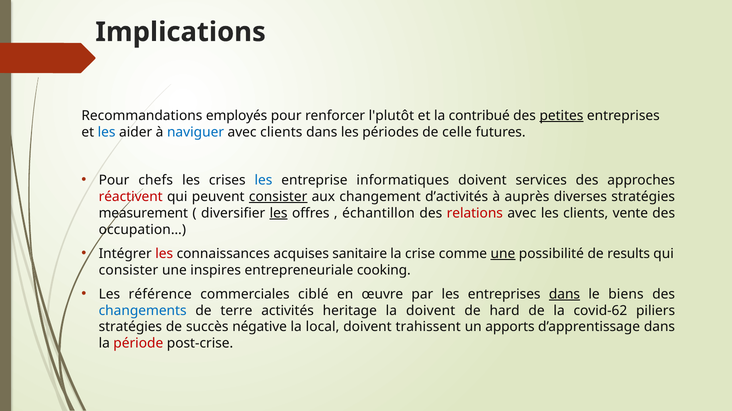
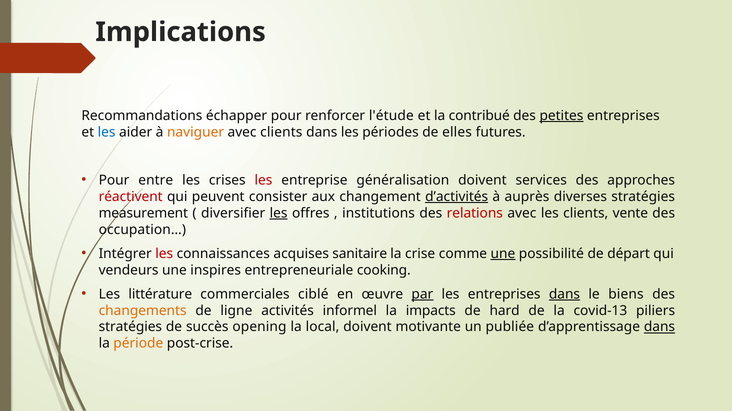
employés: employés -> échapper
l'plutôt: l'plutôt -> l'étude
naviguer colour: blue -> orange
celle: celle -> elles
chefs: chefs -> entre
les at (263, 181) colour: blue -> red
informatiques: informatiques -> généralisation
consister at (278, 197) underline: present -> none
d’activités underline: none -> present
échantillon: échantillon -> institutions
results: results -> départ
consister at (129, 271): consister -> vendeurs
référence: référence -> littérature
par underline: none -> present
changements colour: blue -> orange
terre: terre -> ligne
heritage: heritage -> informel
la doivent: doivent -> impacts
covid-62: covid-62 -> covid-13
négative: négative -> opening
trahissent: trahissent -> motivante
apports: apports -> publiée
dans at (659, 328) underline: none -> present
période colour: red -> orange
